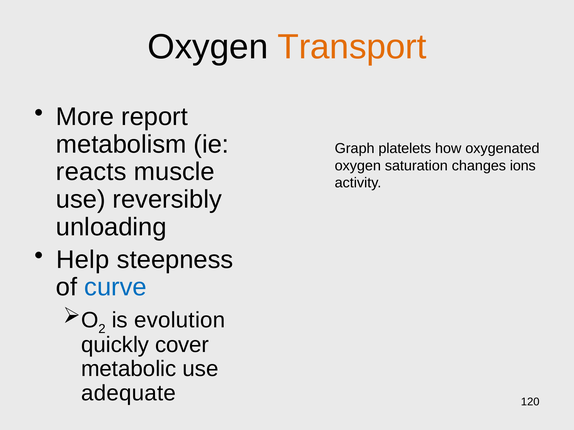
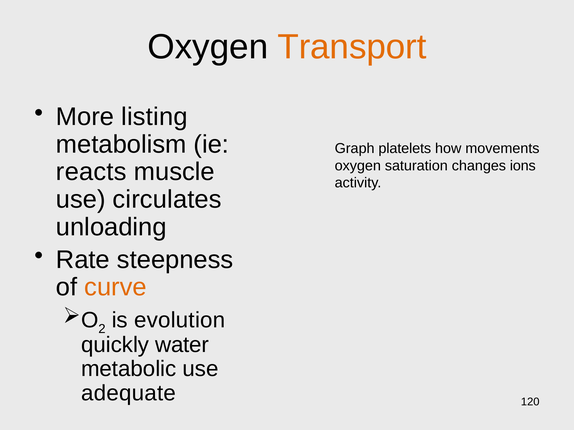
report: report -> listing
oxygenated: oxygenated -> movements
reversibly: reversibly -> circulates
Help: Help -> Rate
curve colour: blue -> orange
cover: cover -> water
